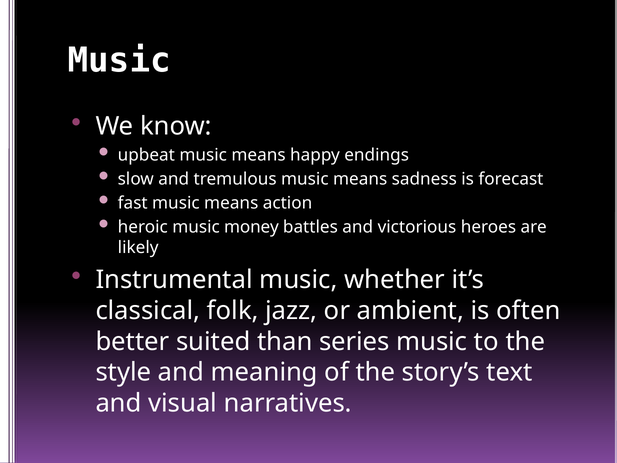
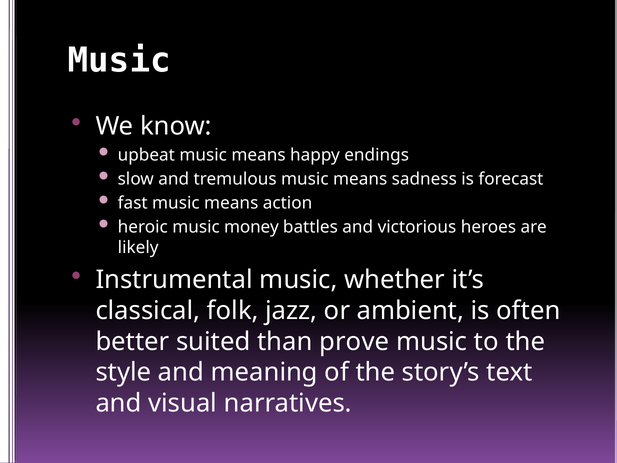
series: series -> prove
